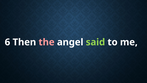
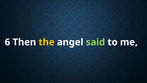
the colour: pink -> yellow
